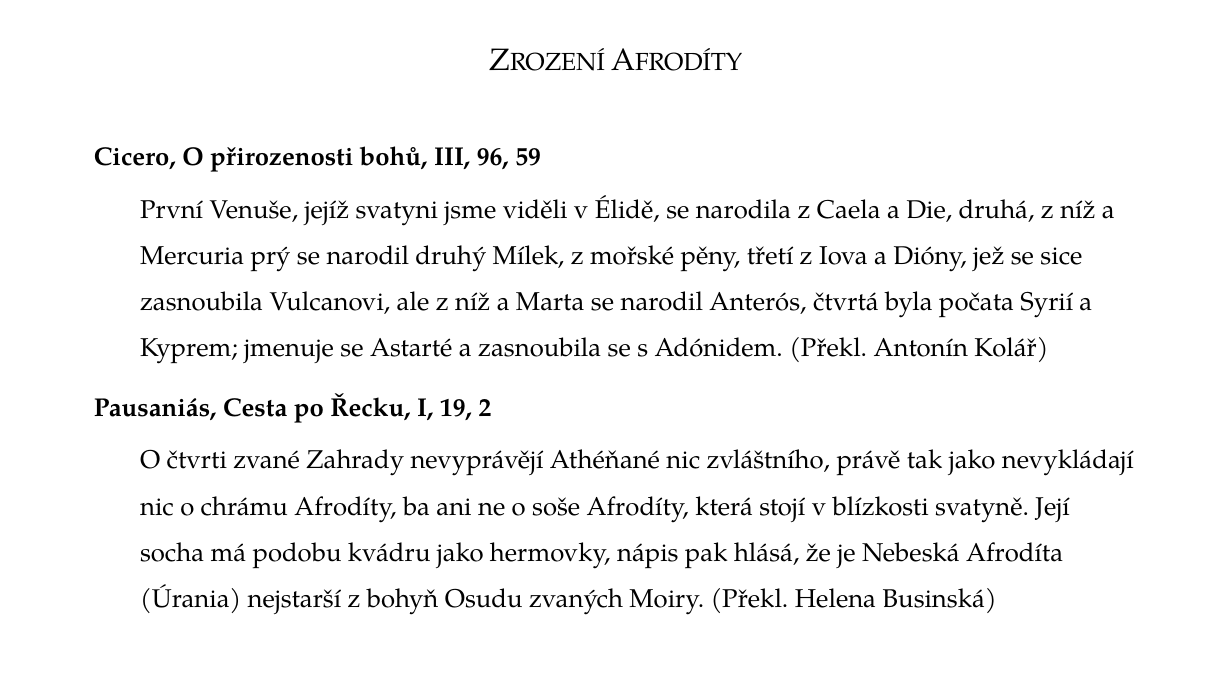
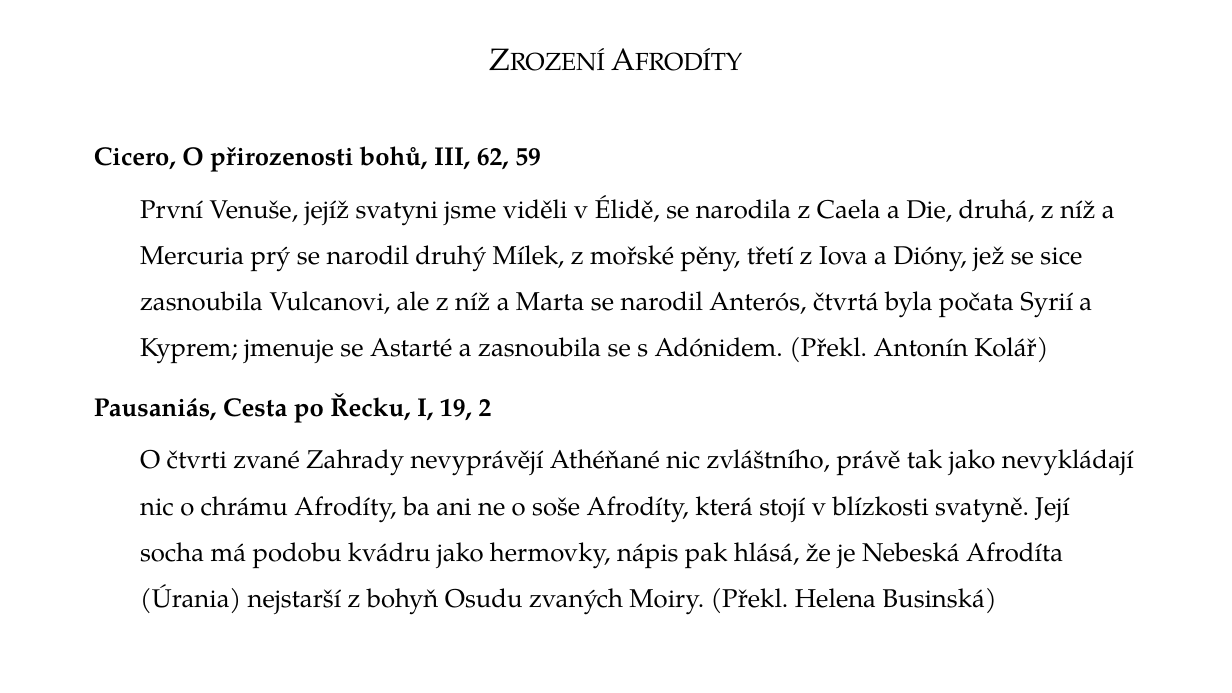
96: 96 -> 62
